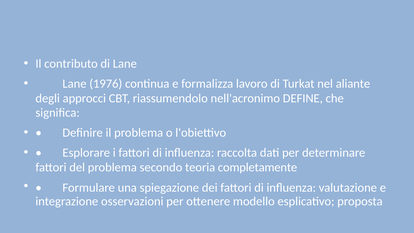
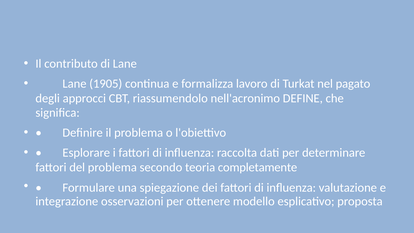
1976: 1976 -> 1905
aliante: aliante -> pagato
